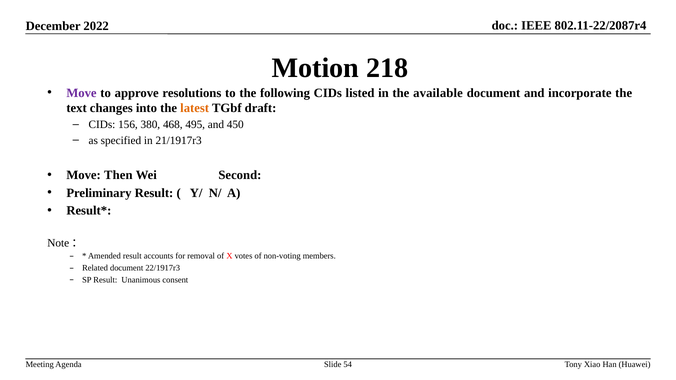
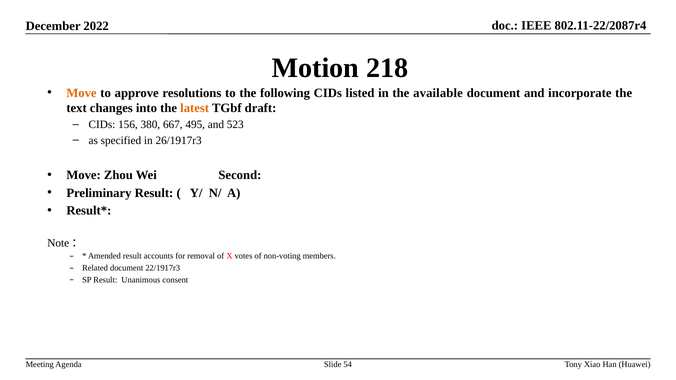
Move at (81, 93) colour: purple -> orange
468: 468 -> 667
450: 450 -> 523
21/1917r3: 21/1917r3 -> 26/1917r3
Then: Then -> Zhou
